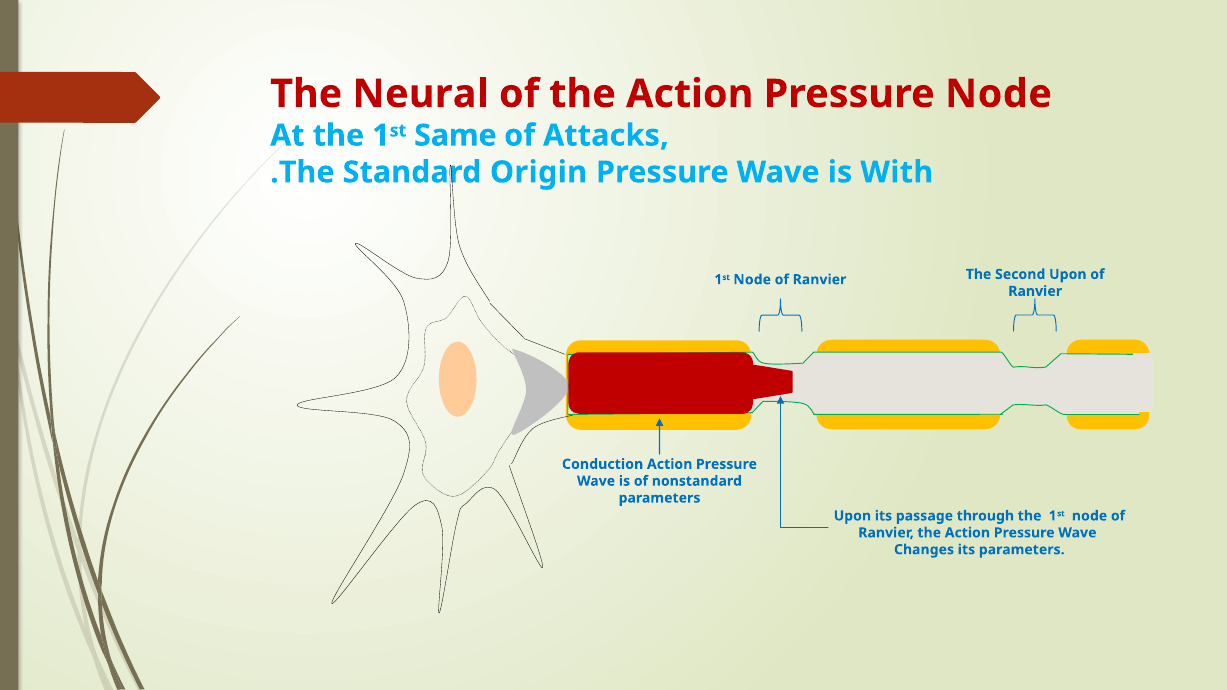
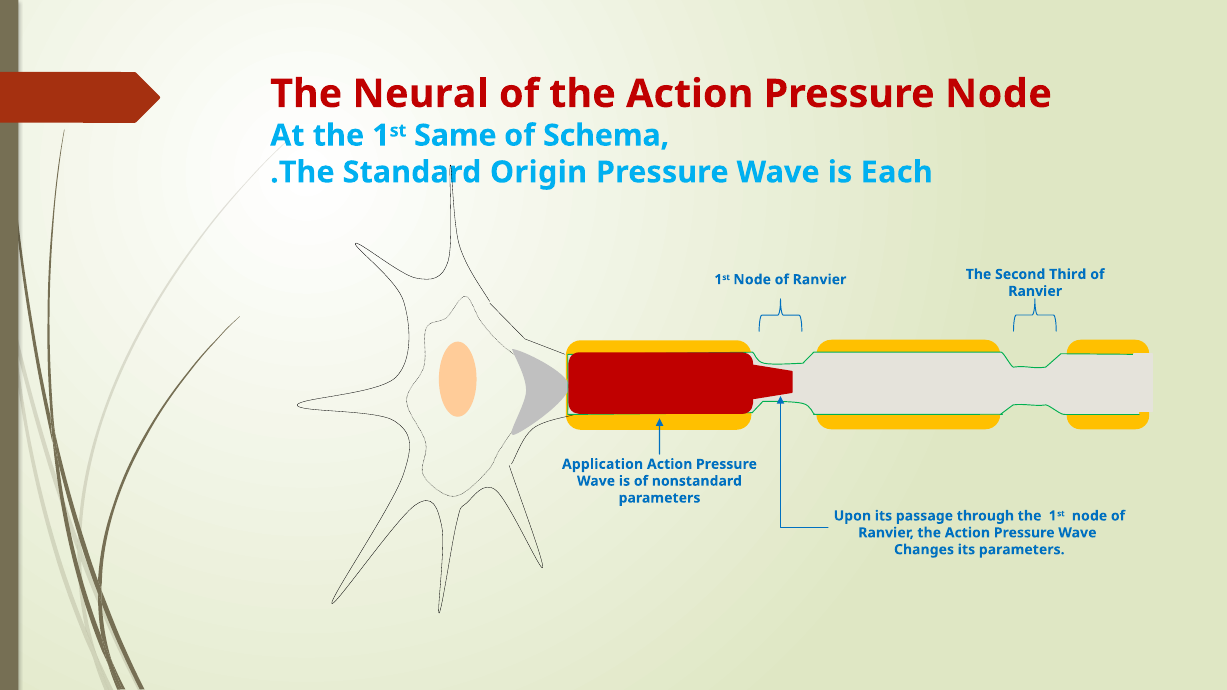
Attacks: Attacks -> Schema
With: With -> Each
Second Upon: Upon -> Third
Conduction: Conduction -> Application
